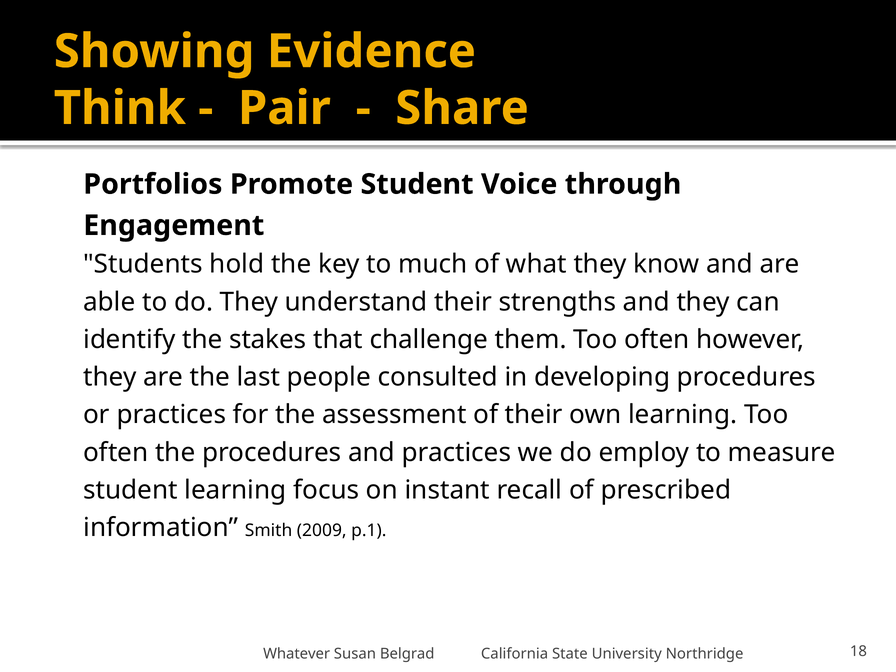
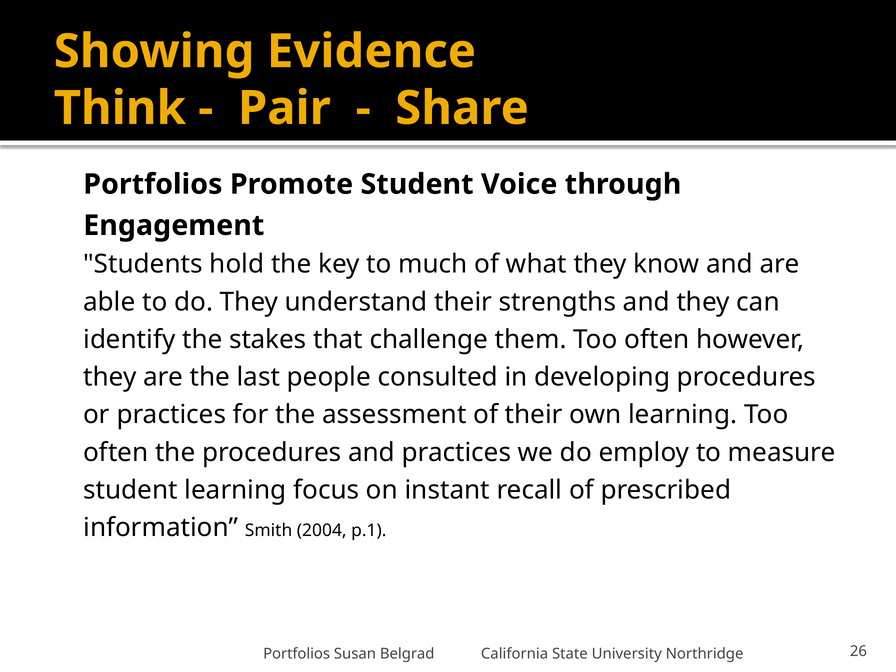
2009: 2009 -> 2004
Whatever at (297, 654): Whatever -> Portfolios
18: 18 -> 26
